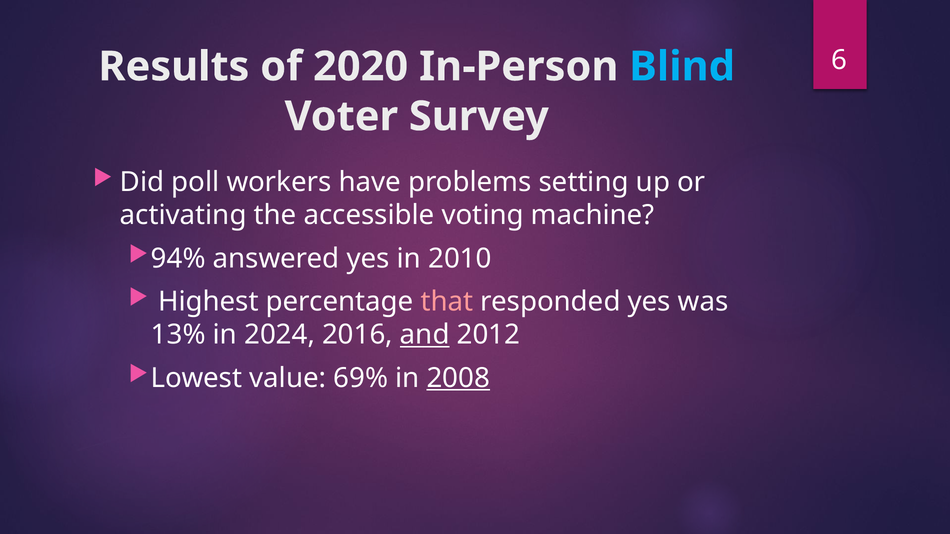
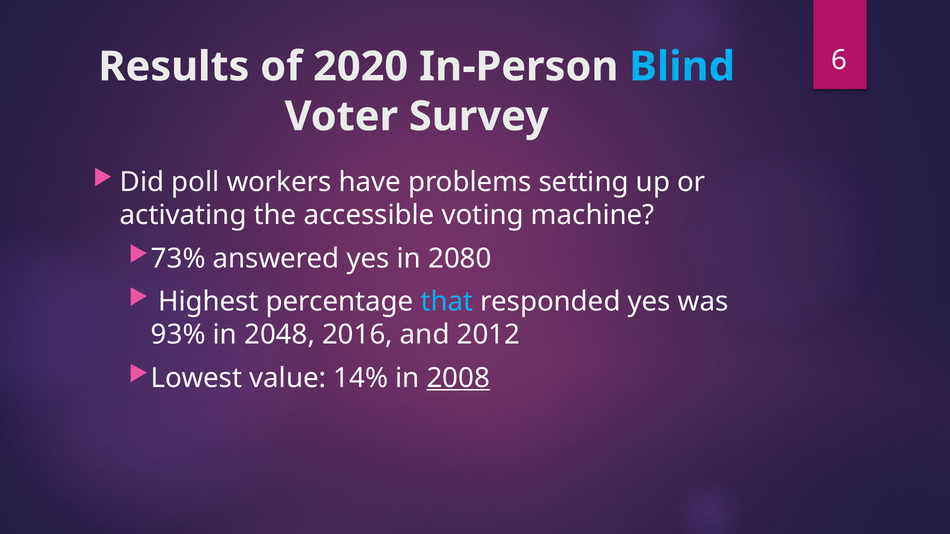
94%: 94% -> 73%
2010: 2010 -> 2080
that colour: pink -> light blue
13%: 13% -> 93%
2024: 2024 -> 2048
and underline: present -> none
69%: 69% -> 14%
